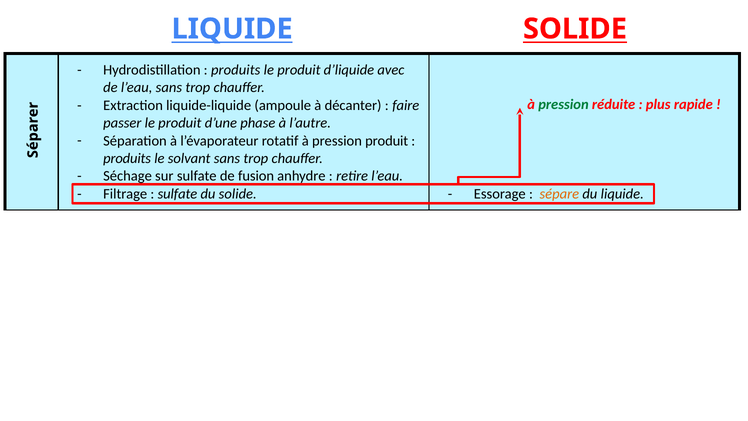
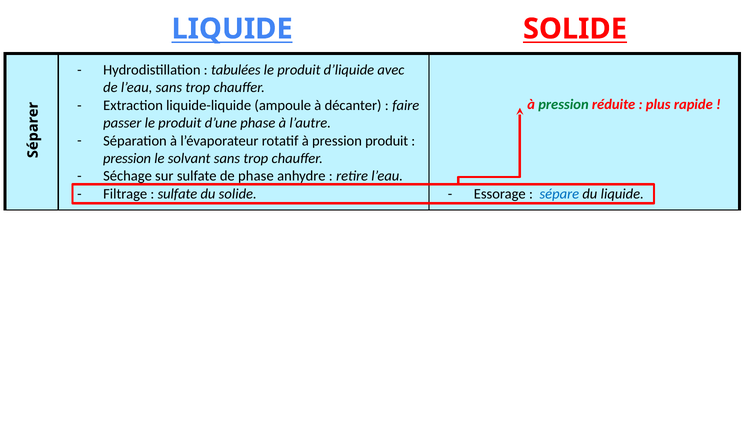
produits at (236, 70): produits -> tabulées
produits at (127, 158): produits -> pression
de fusion: fusion -> phase
sépare colour: orange -> blue
